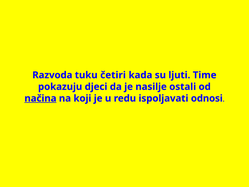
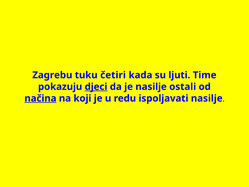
Razvoda: Razvoda -> Zagrebu
djeci underline: none -> present
ispoljavati odnosi: odnosi -> nasilje
